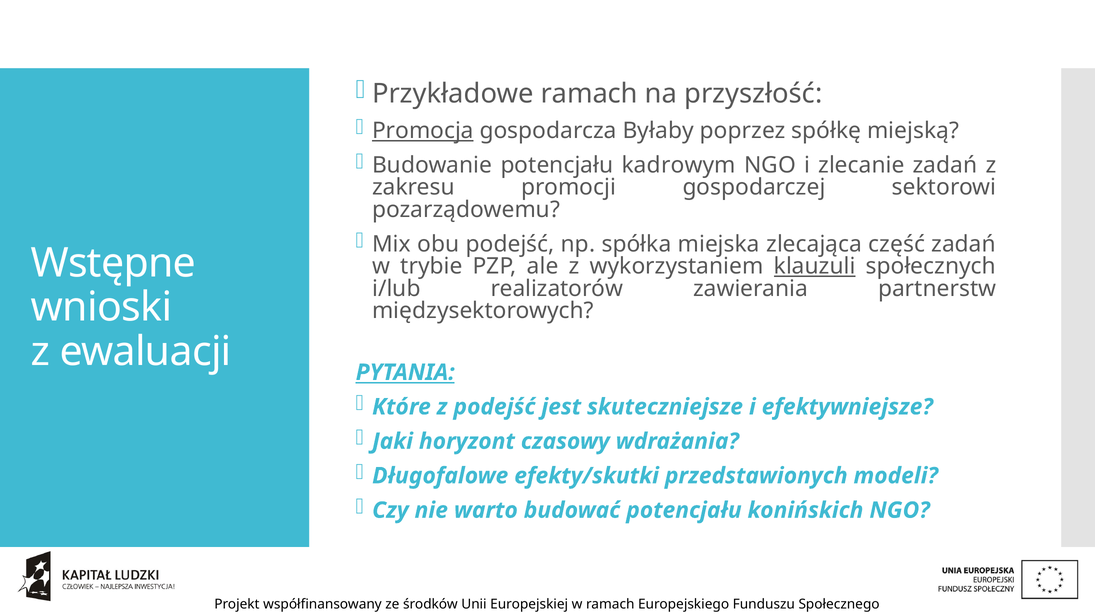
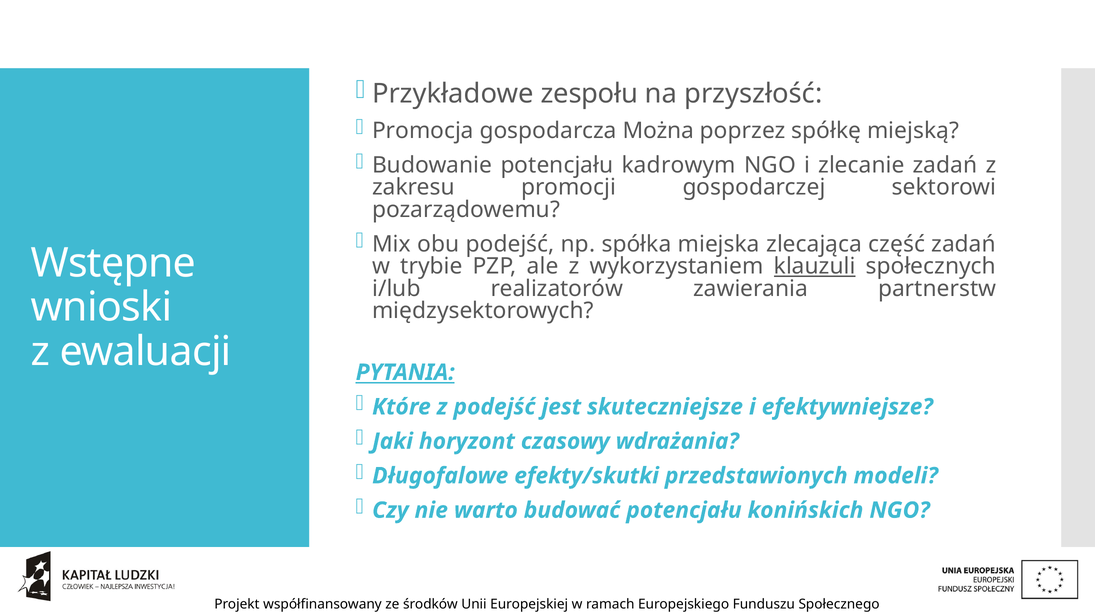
Przykładowe ramach: ramach -> zespołu
Promocja underline: present -> none
Byłaby: Byłaby -> Można
